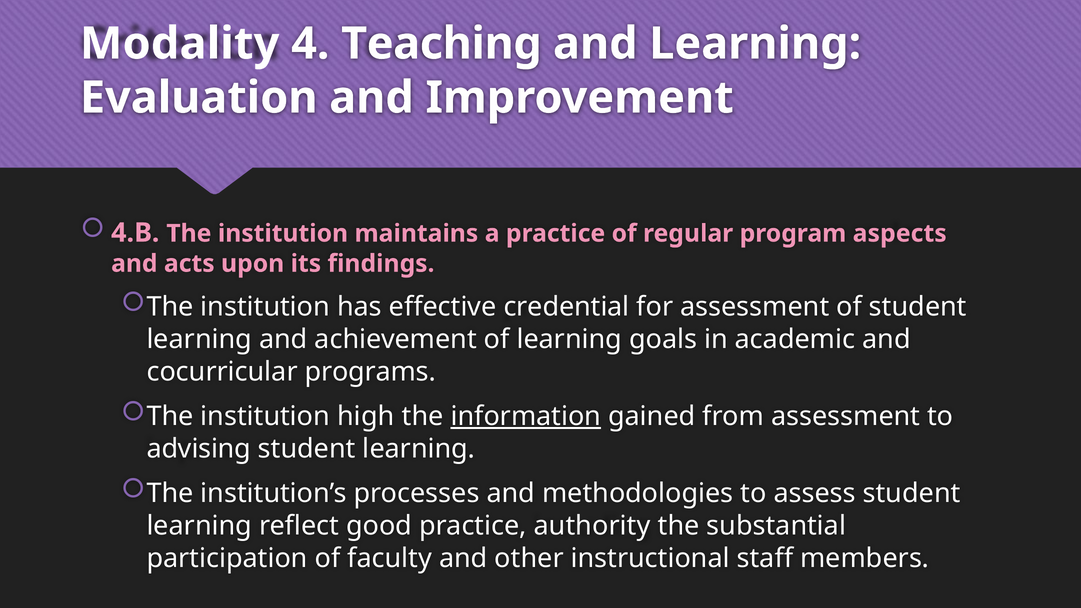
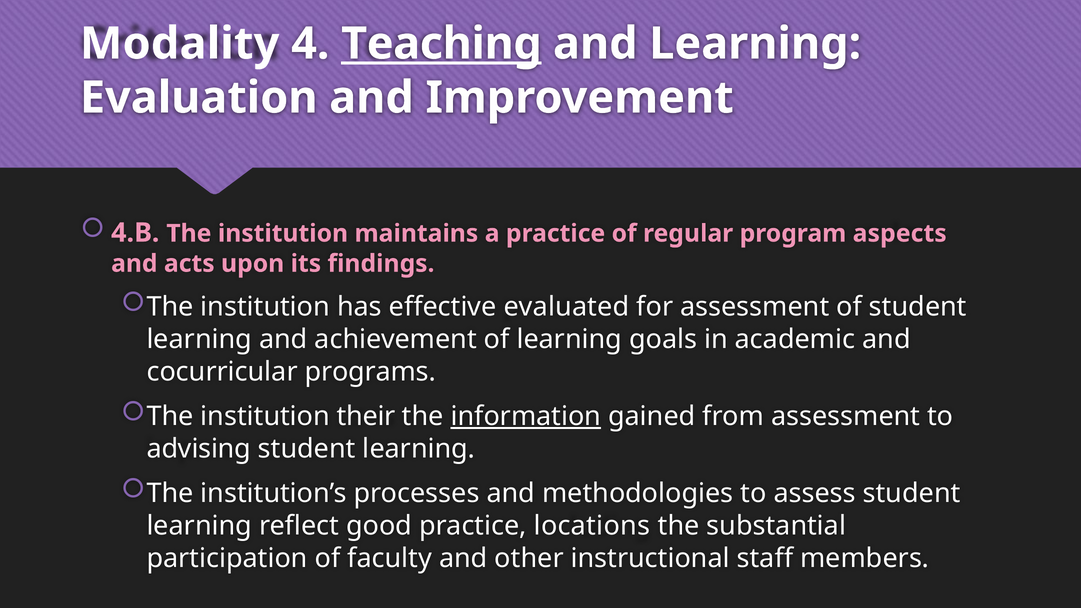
Teaching underline: none -> present
credential: credential -> evaluated
high: high -> their
authority: authority -> locations
